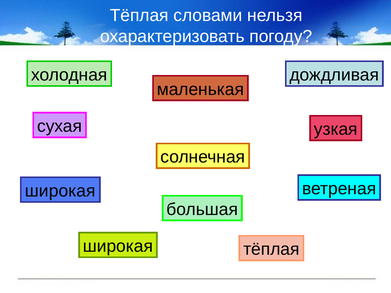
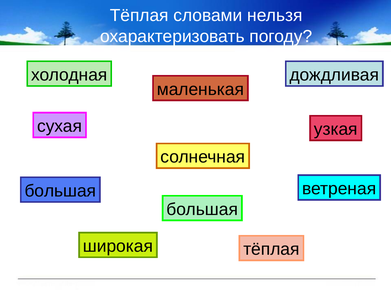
широкая at (60, 191): широкая -> большая
